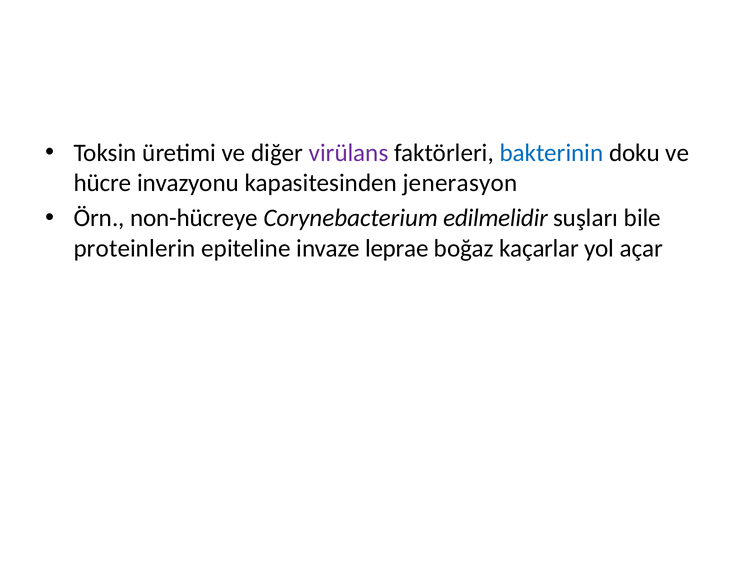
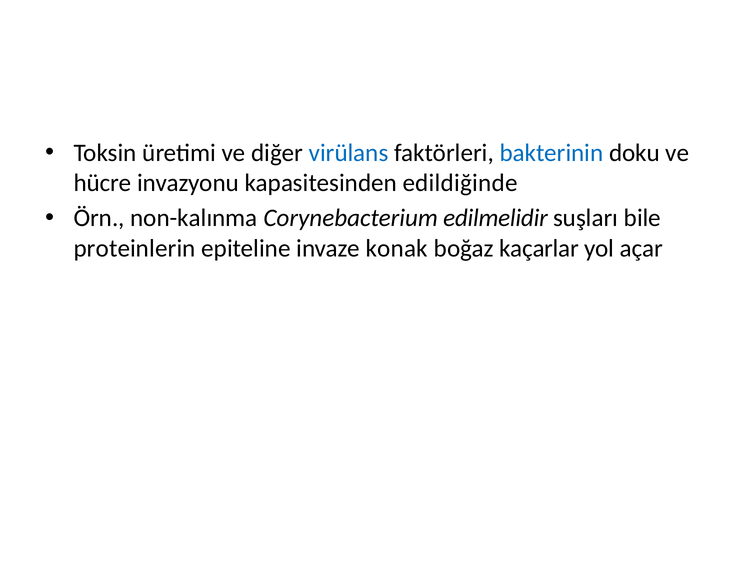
virülans colour: purple -> blue
jenerasyon: jenerasyon -> edildiğinde
non-hücreye: non-hücreye -> non-kalınma
leprae: leprae -> konak
